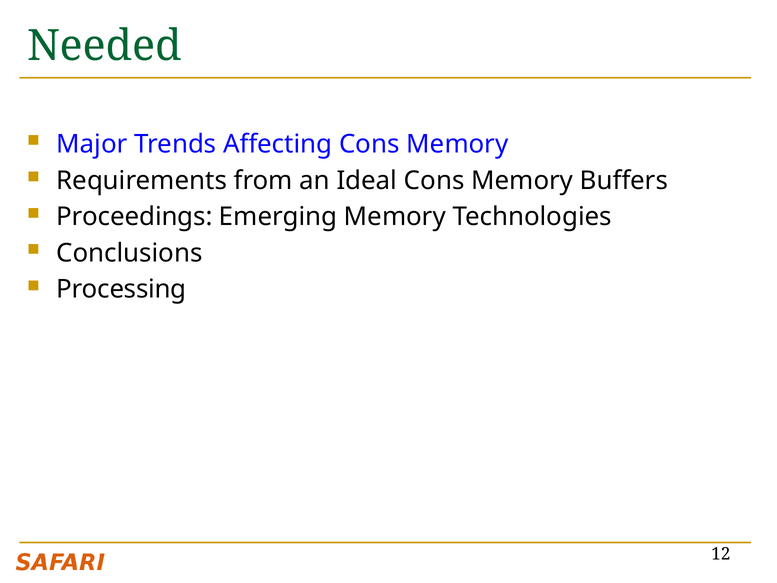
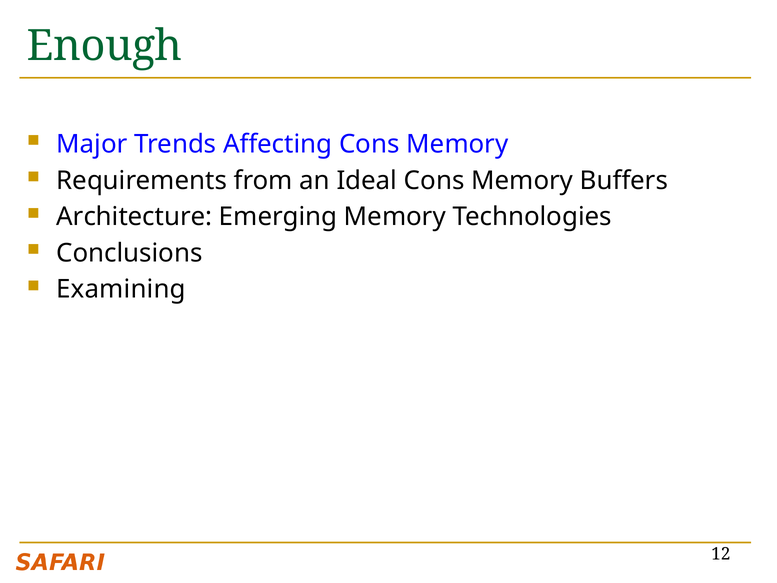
Needed: Needed -> Enough
Proceedings: Proceedings -> Architecture
Processing: Processing -> Examining
